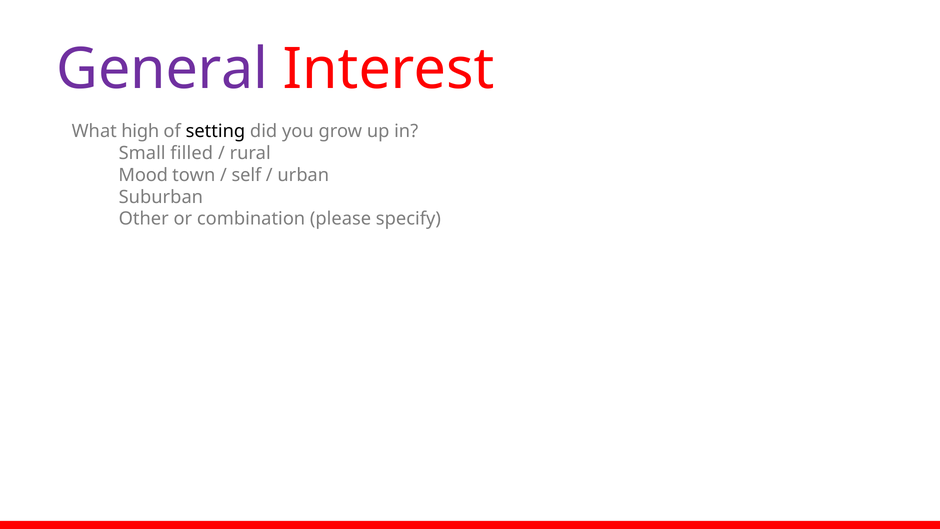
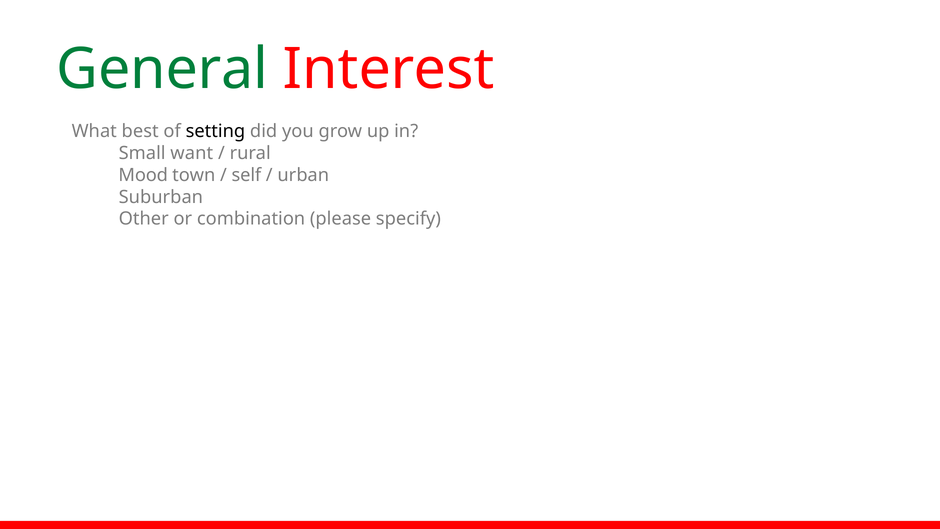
General colour: purple -> green
high: high -> best
filled: filled -> want
